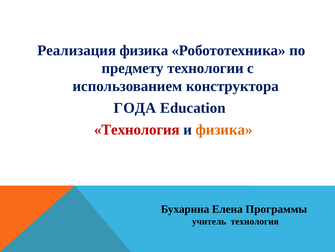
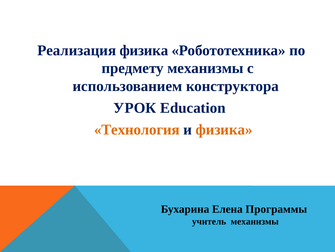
предмету технологии: технологии -> механизмы
ГОДА: ГОДА -> УРОК
Технология at (137, 129) colour: red -> orange
учитель технология: технология -> механизмы
